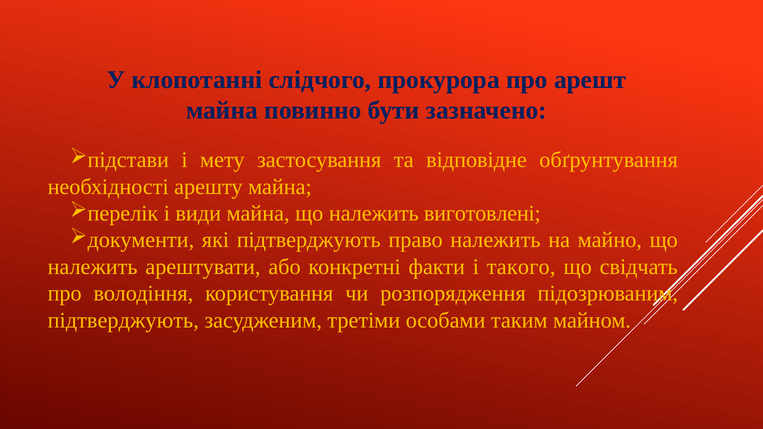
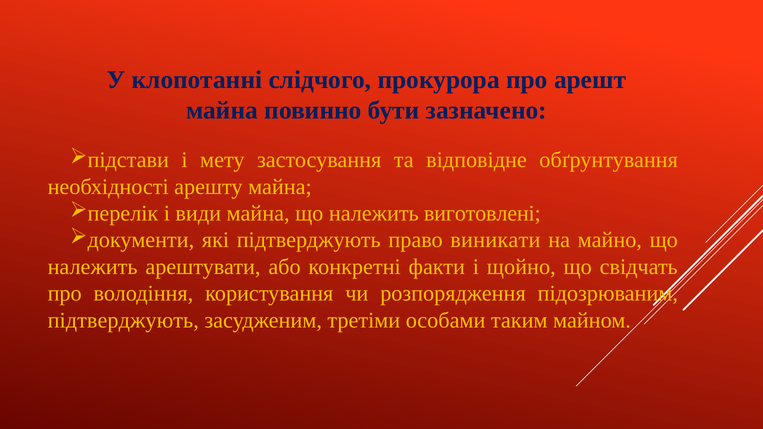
право належить: належить -> виникати
такого: такого -> щойно
